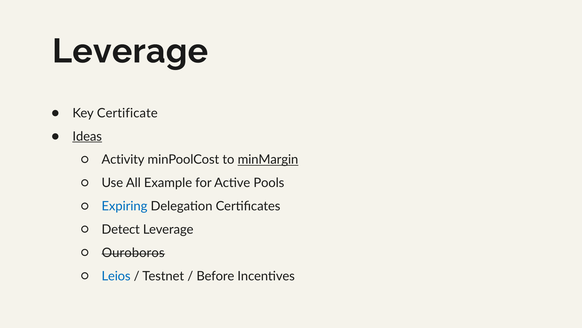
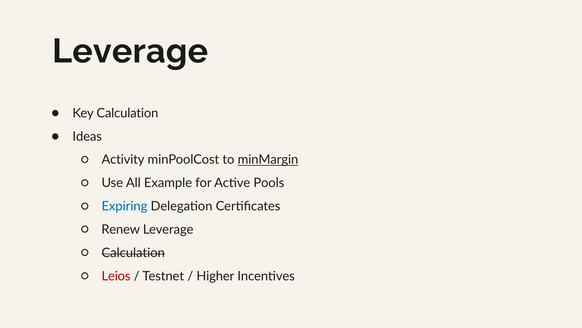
Key Certificate: Certificate -> Calculation
Ideas underline: present -> none
Detect: Detect -> Renew
Ouroboros at (133, 252): Ouroboros -> Calculation
Leios colour: blue -> red
Before: Before -> Higher
